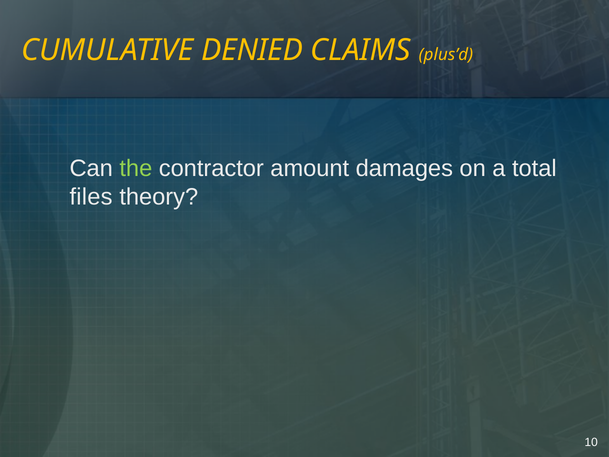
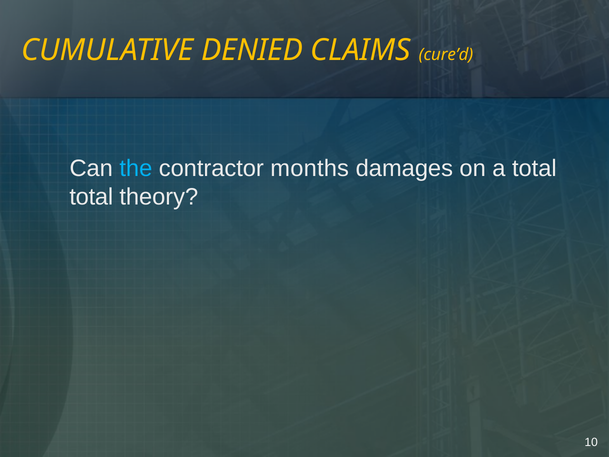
plus’d: plus’d -> cure’d
the colour: light green -> light blue
amount: amount -> months
files at (91, 197): files -> total
